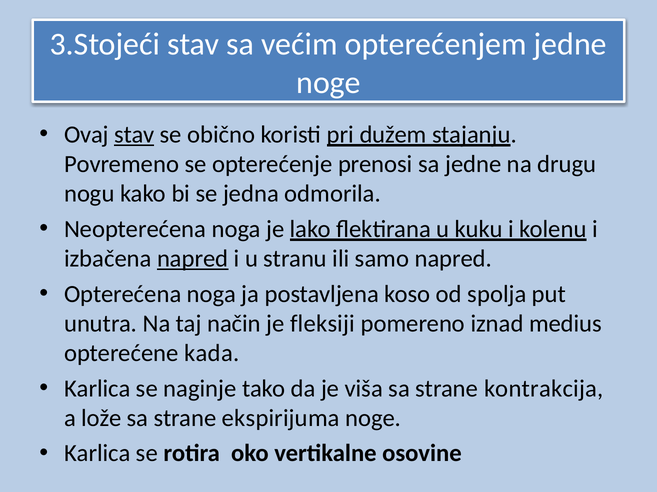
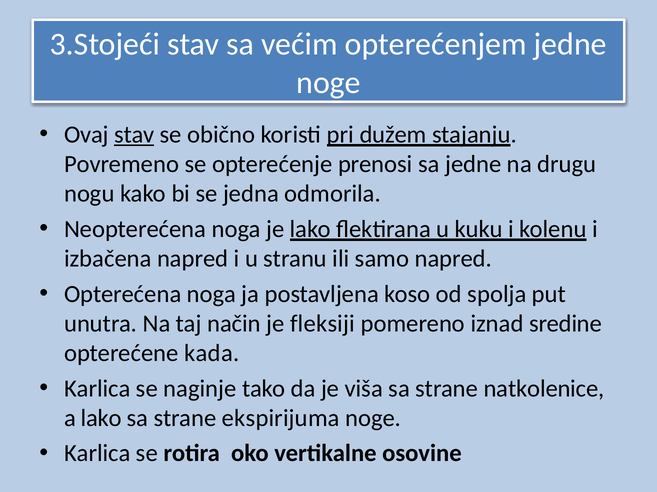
napred at (193, 259) underline: present -> none
medius: medius -> sredine
kontrakcija: kontrakcija -> natkolenice
a lože: lože -> lako
